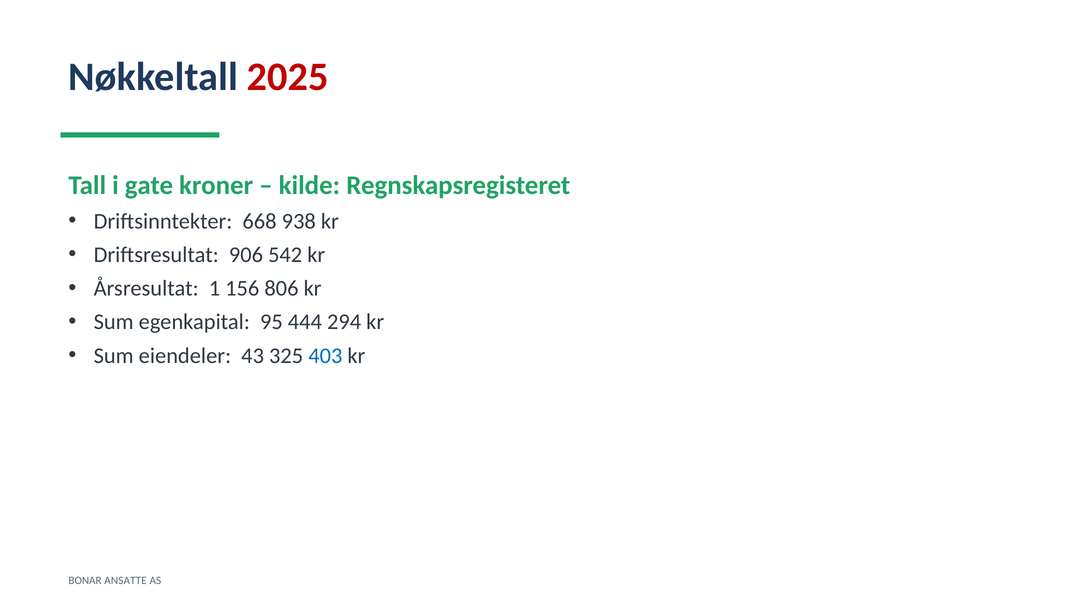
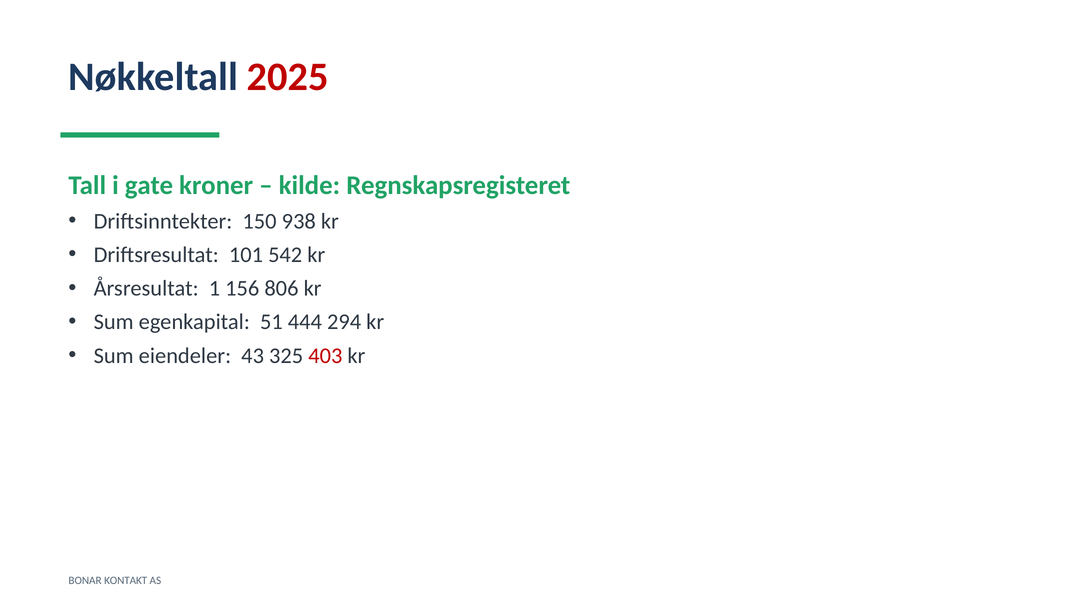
668: 668 -> 150
906: 906 -> 101
95: 95 -> 51
403 colour: blue -> red
ANSATTE: ANSATTE -> KONTAKT
